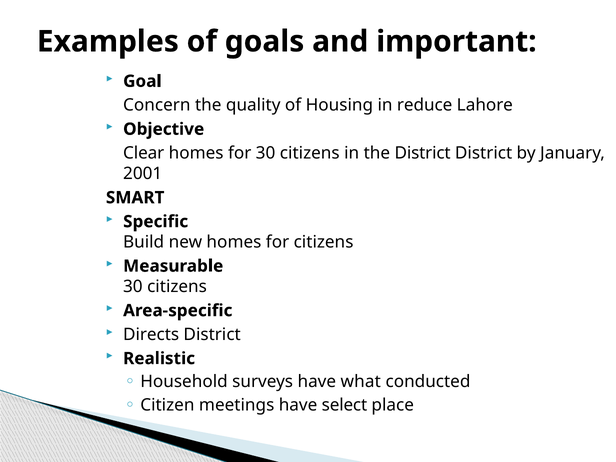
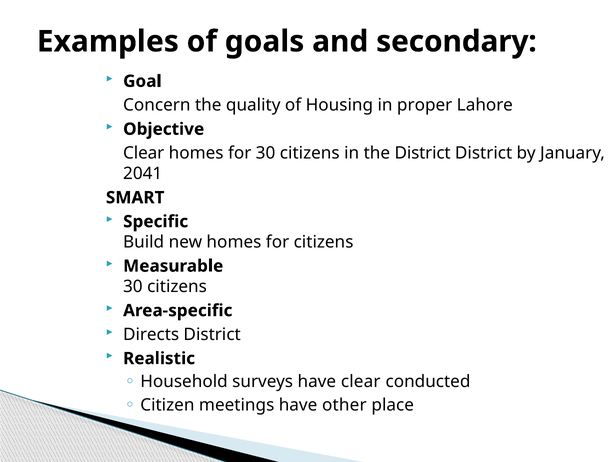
important: important -> secondary
reduce: reduce -> proper
2001: 2001 -> 2041
have what: what -> clear
select: select -> other
